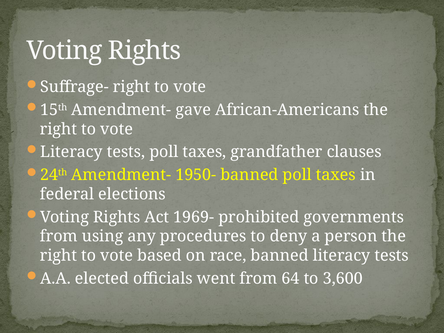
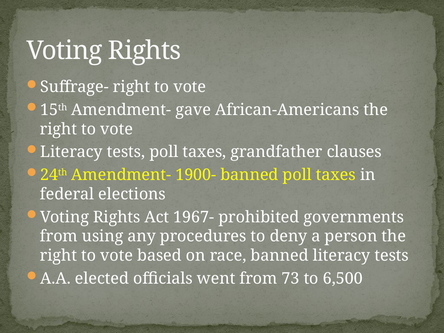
1950-: 1950- -> 1900-
1969-: 1969- -> 1967-
64: 64 -> 73
3,600: 3,600 -> 6,500
